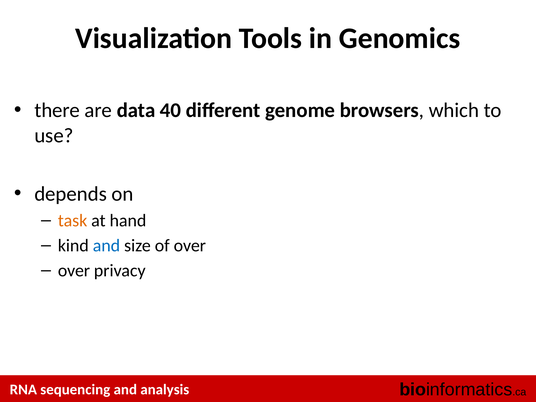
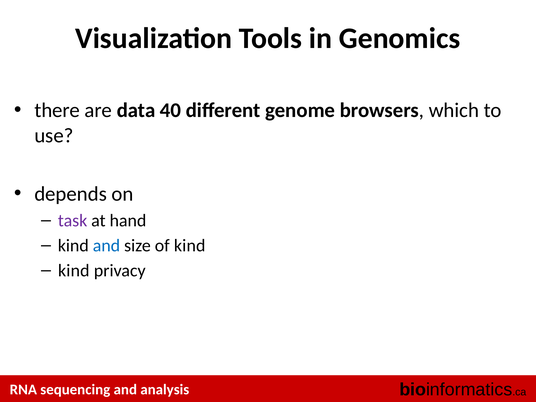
task colour: orange -> purple
of over: over -> kind
over at (74, 271): over -> kind
